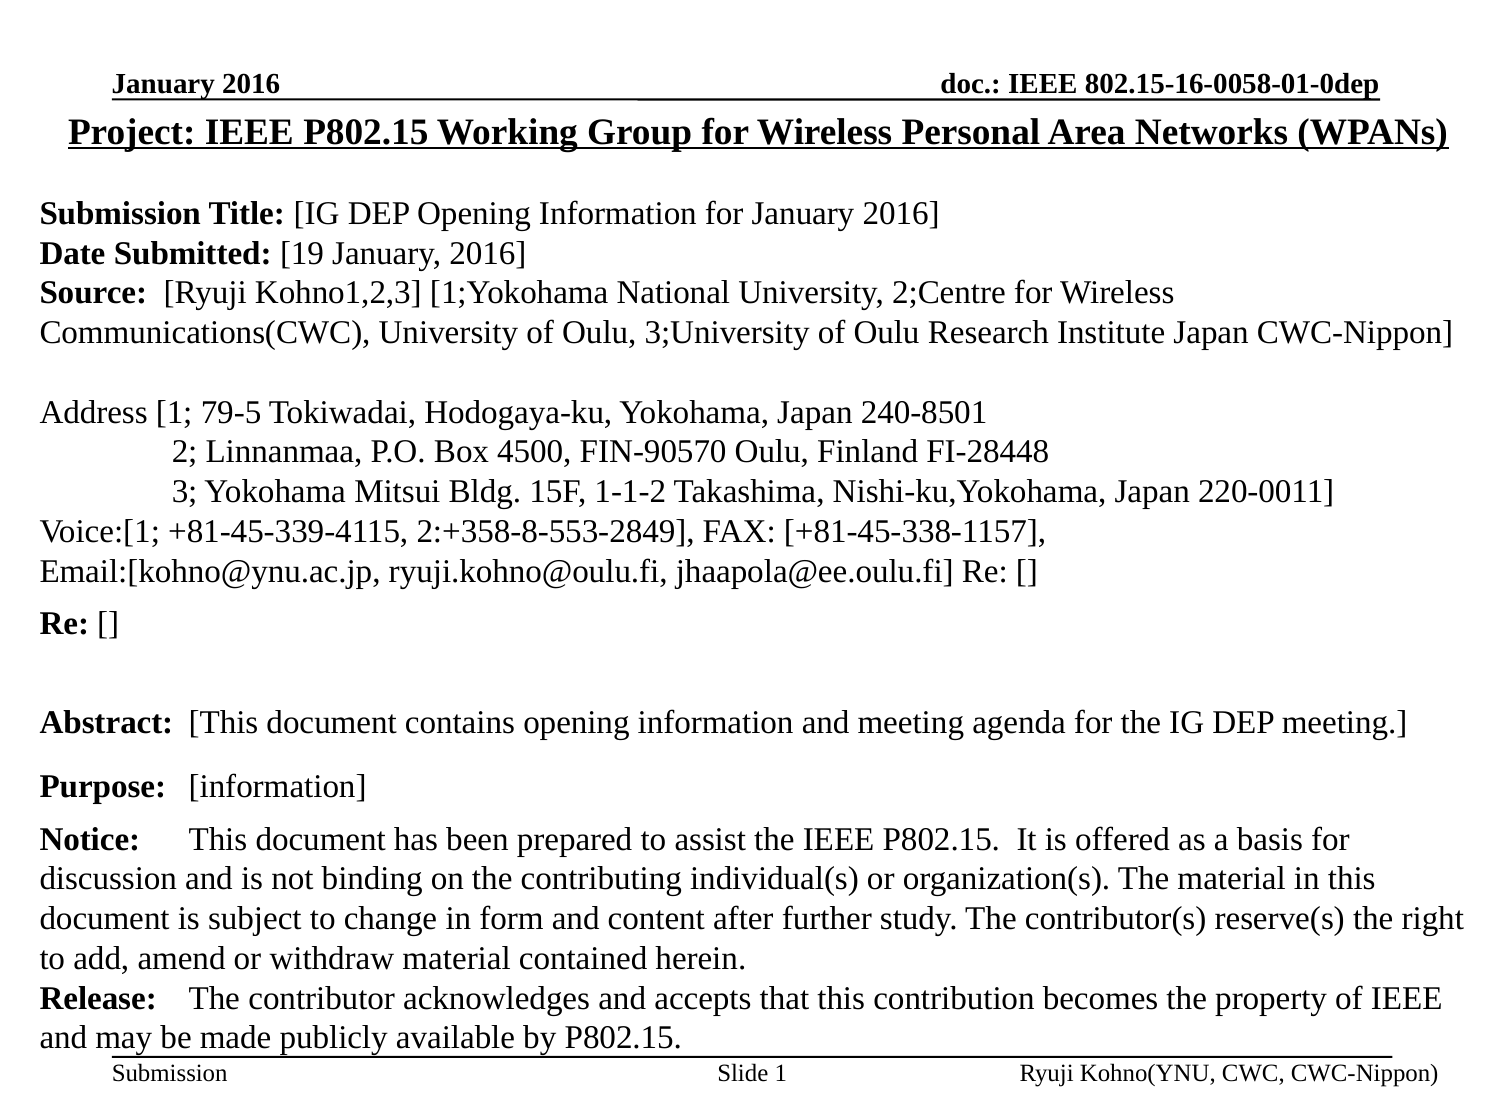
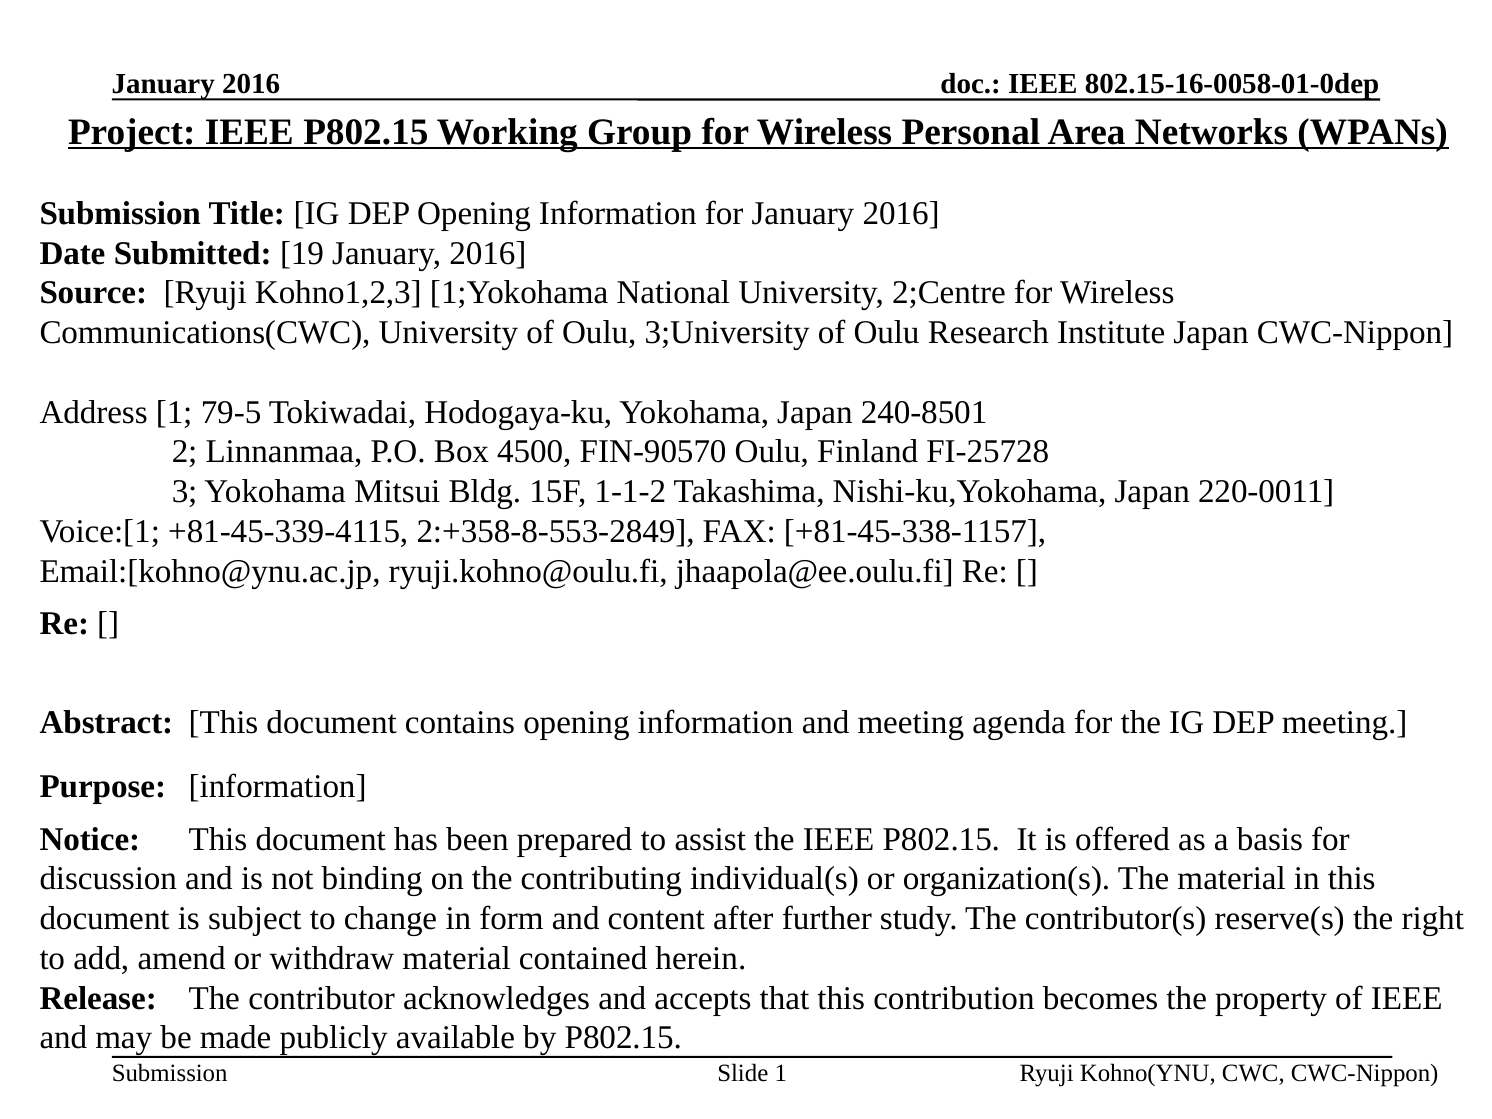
FI-28448: FI-28448 -> FI-25728
